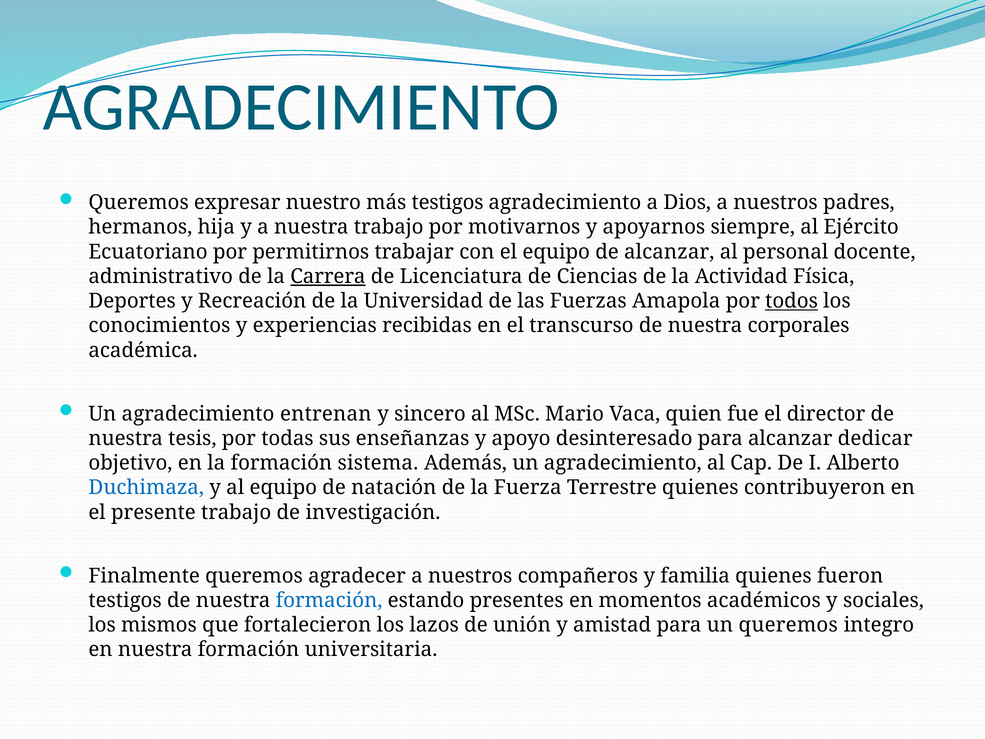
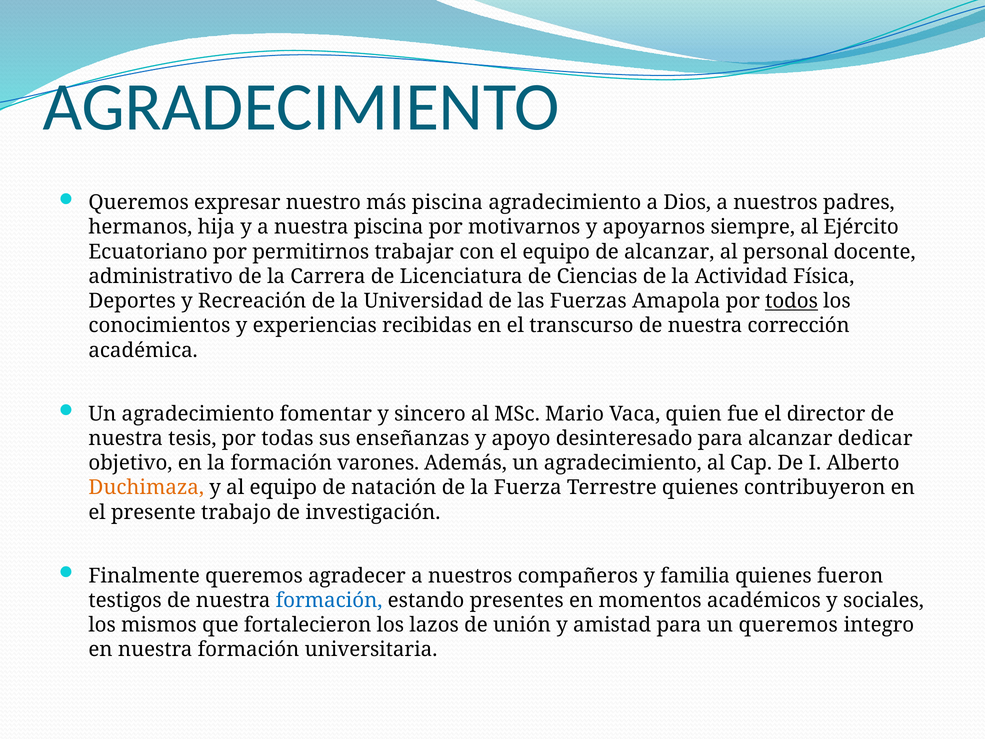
más testigos: testigos -> piscina
nuestra trabajo: trabajo -> piscina
Carrera underline: present -> none
corporales: corporales -> corrección
entrenan: entrenan -> fomentar
sistema: sistema -> varones
Duchimaza colour: blue -> orange
